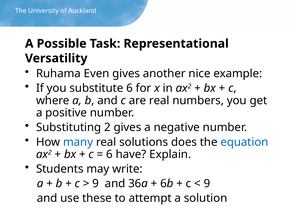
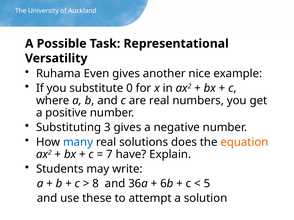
substitute 6: 6 -> 0
2: 2 -> 3
equation colour: blue -> orange
6 at (109, 155): 6 -> 7
9 at (96, 184): 9 -> 8
9 at (207, 184): 9 -> 5
